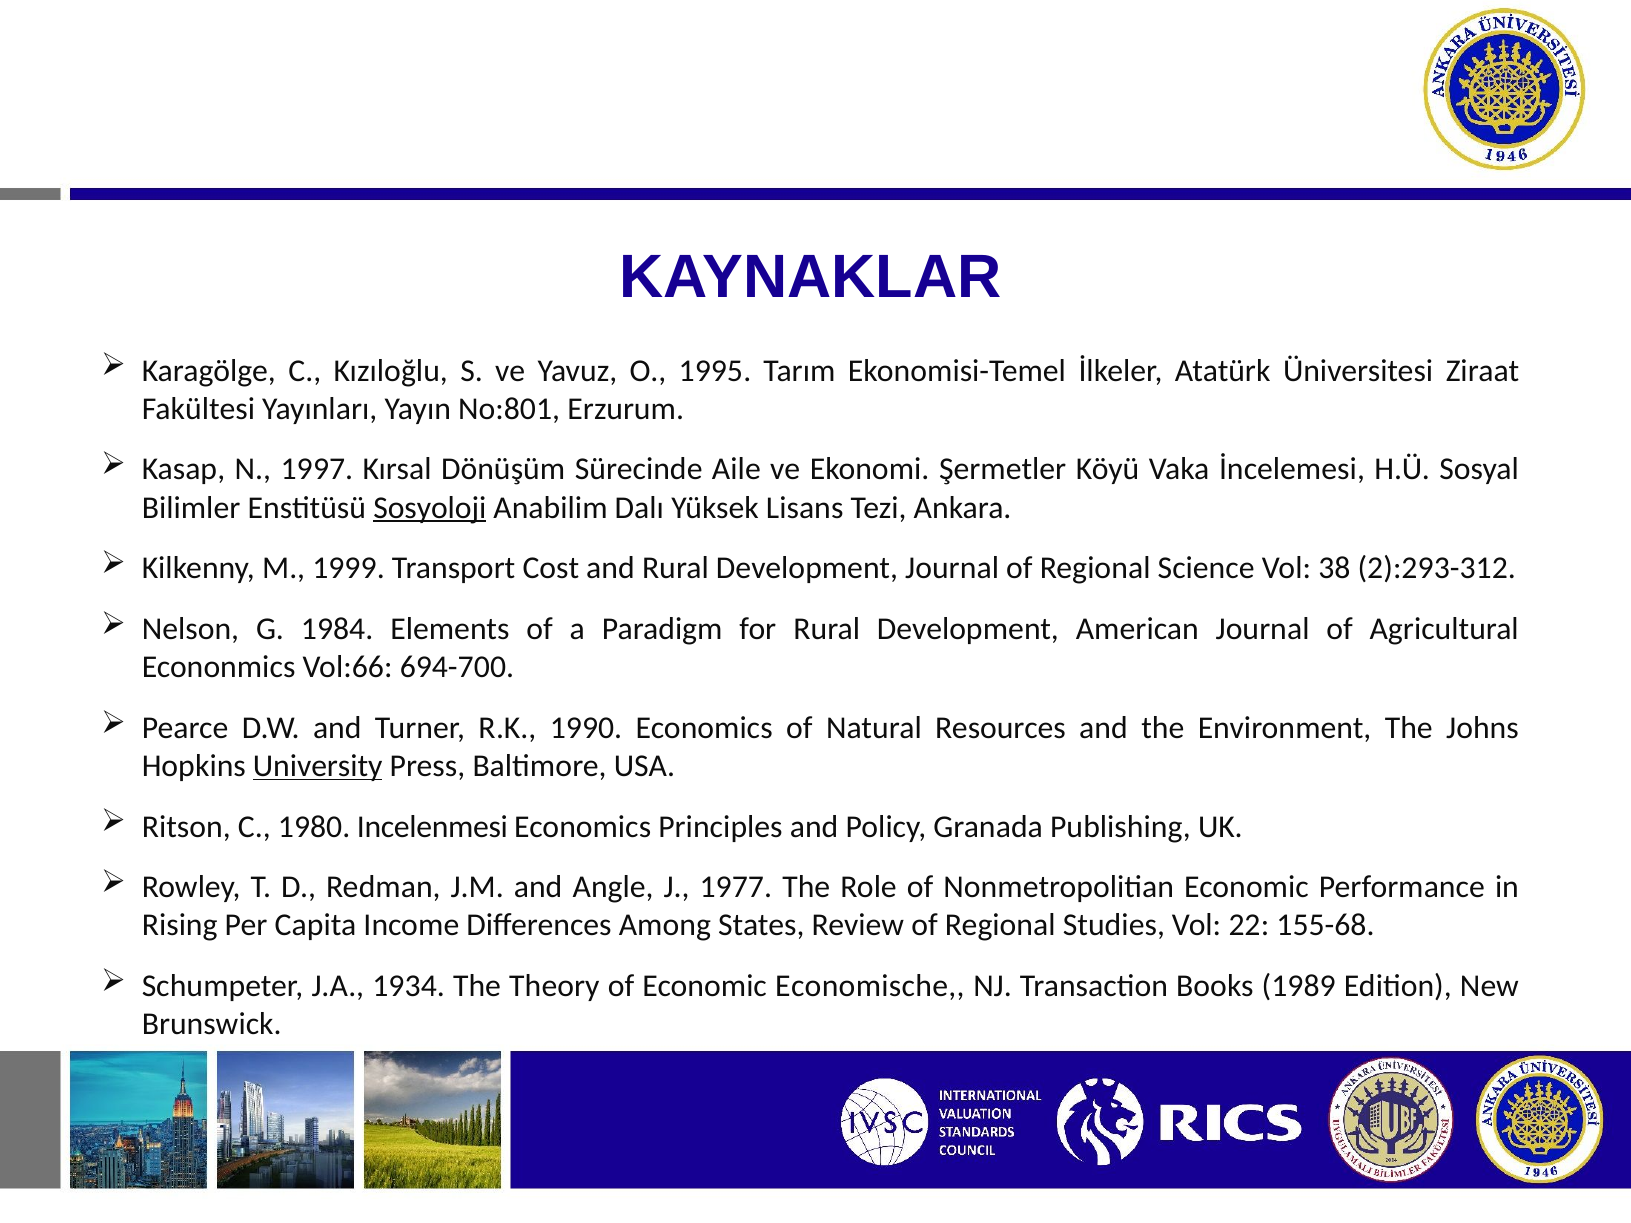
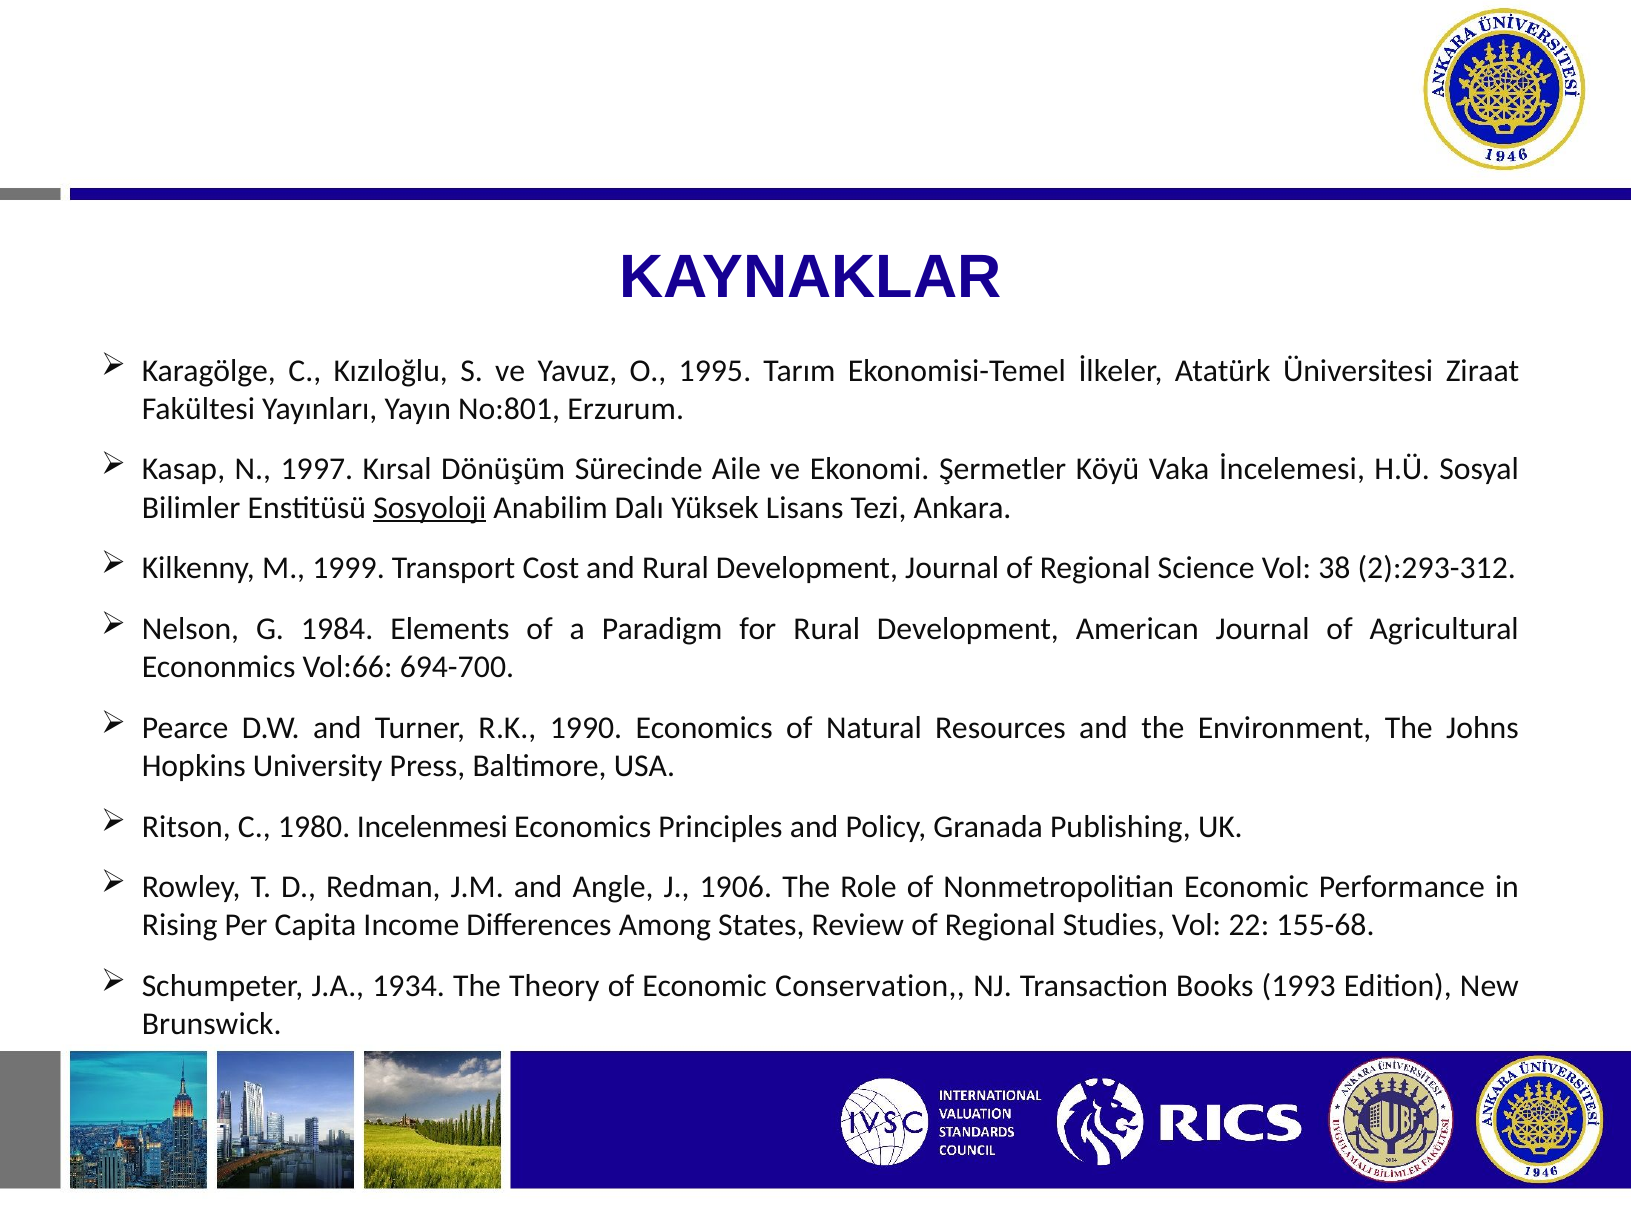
University underline: present -> none
1977: 1977 -> 1906
Economische: Economische -> Conservation
1989: 1989 -> 1993
